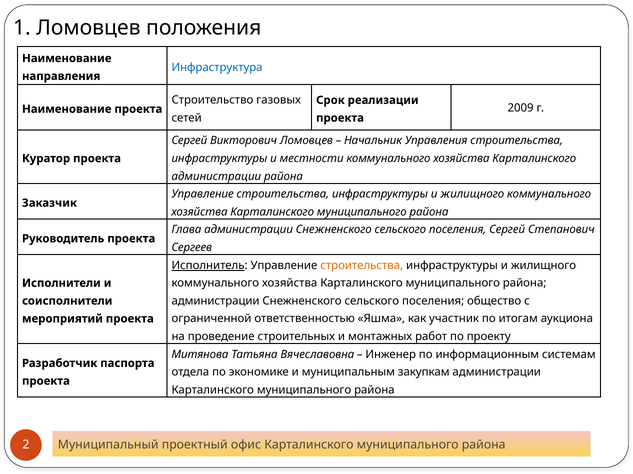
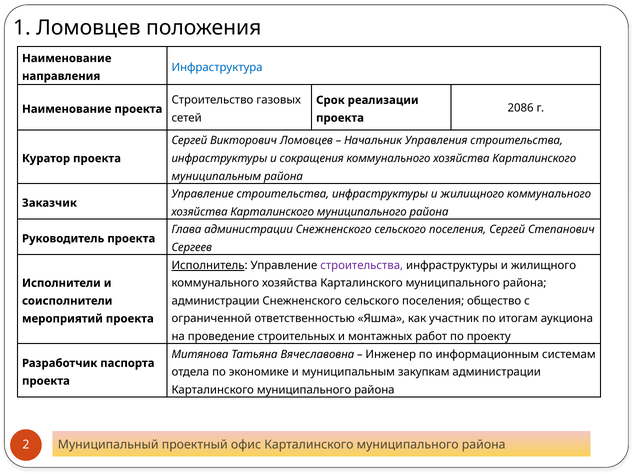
2009: 2009 -> 2086
местности: местности -> сокращения
администрации at (216, 177): администрации -> муниципальным
строительства at (362, 266) colour: orange -> purple
